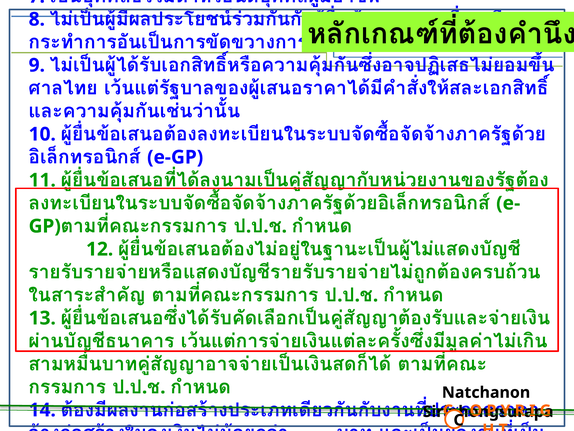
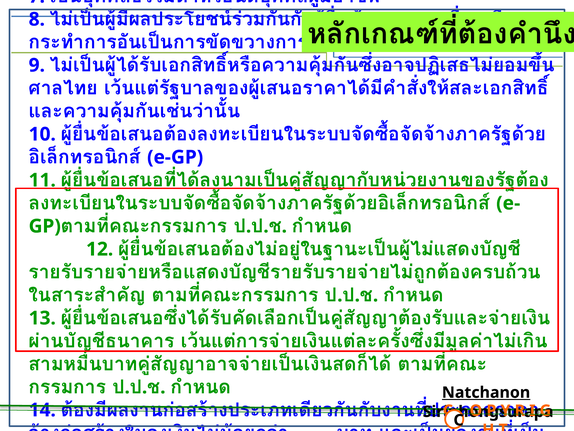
Natchanon underline: none -> present
